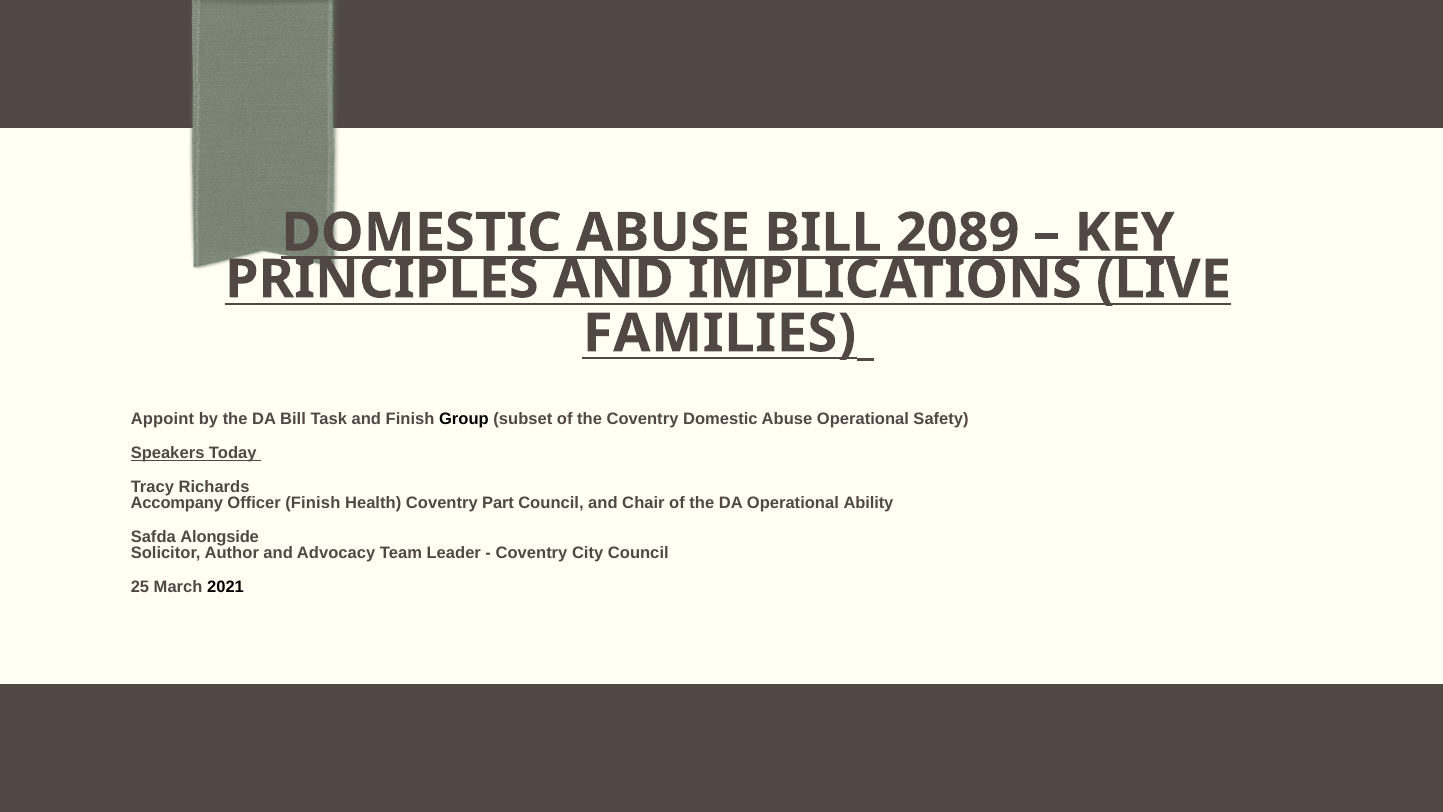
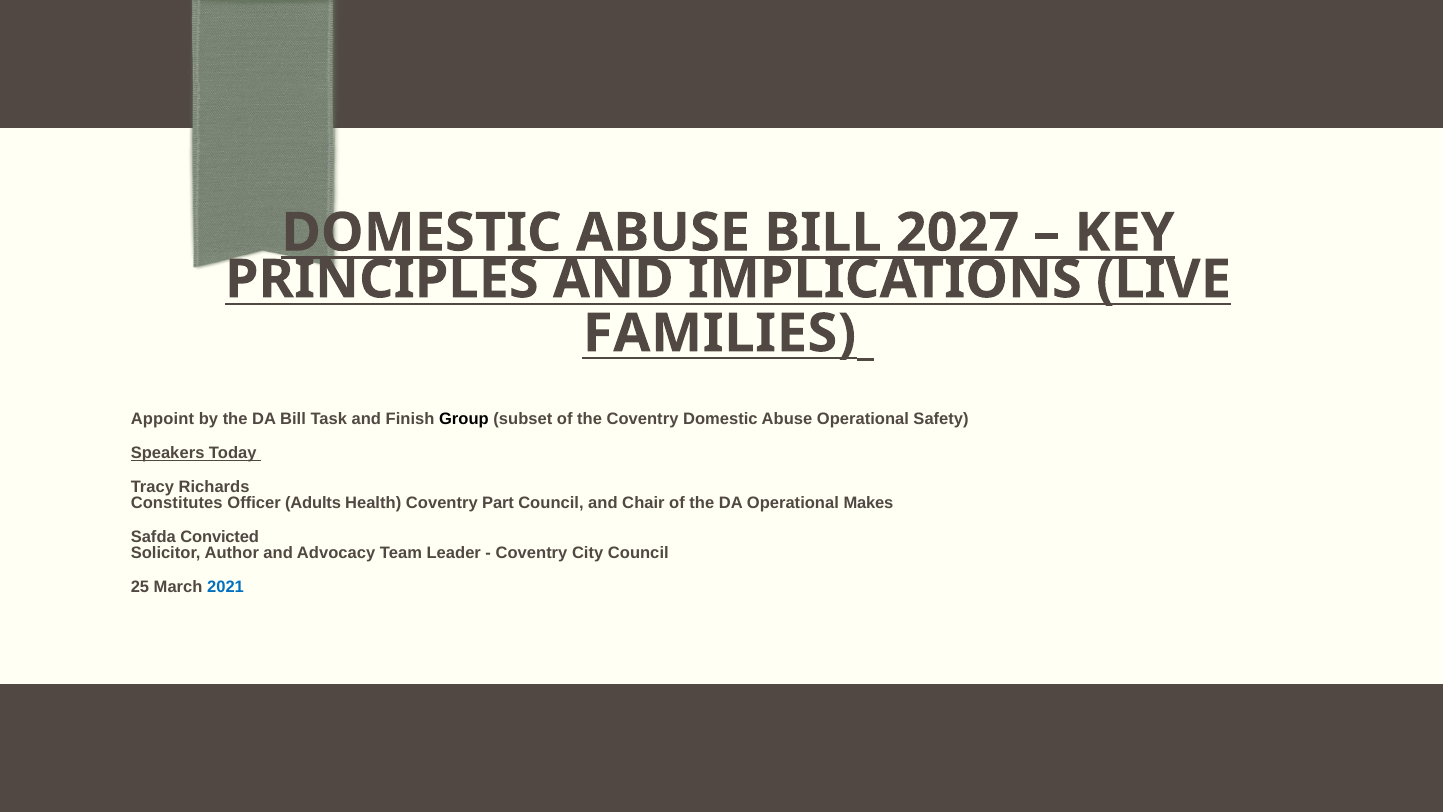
2089: 2089 -> 2027
Accompany: Accompany -> Constitutes
Officer Finish: Finish -> Adults
Ability: Ability -> Makes
Alongside: Alongside -> Convicted
2021 colour: black -> blue
